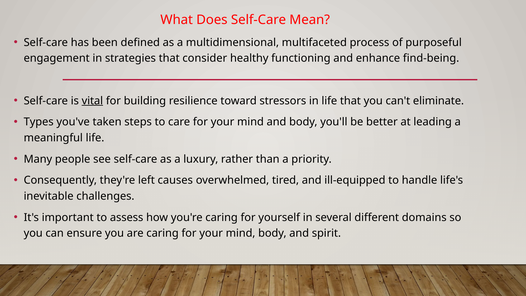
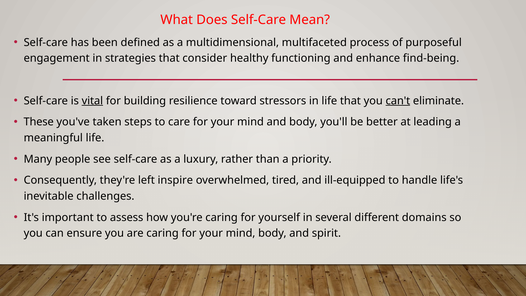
can't underline: none -> present
Types: Types -> These
causes: causes -> inspire
